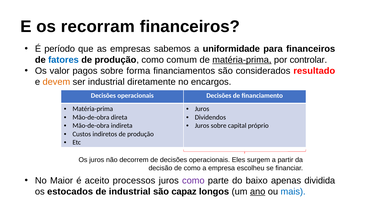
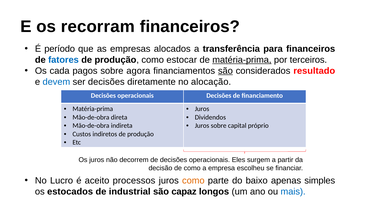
sabemos: sabemos -> alocados
uniformidade: uniformidade -> transferência
comum: comum -> estocar
controlar: controlar -> terceiros
valor: valor -> cada
forma: forma -> agora
são at (225, 71) underline: none -> present
devem colour: orange -> blue
ser industrial: industrial -> decisões
encargos: encargos -> alocação
Maior: Maior -> Lucro
como at (193, 181) colour: purple -> orange
dividida: dividida -> simples
ano underline: present -> none
